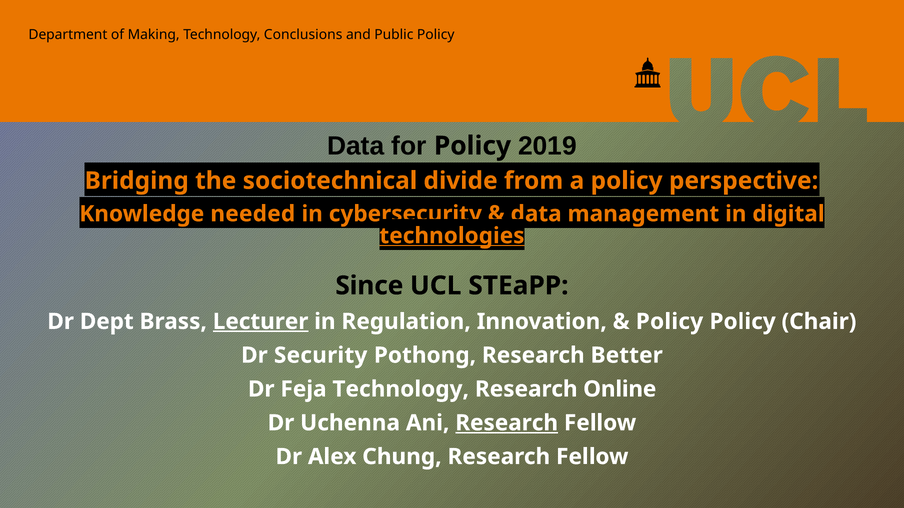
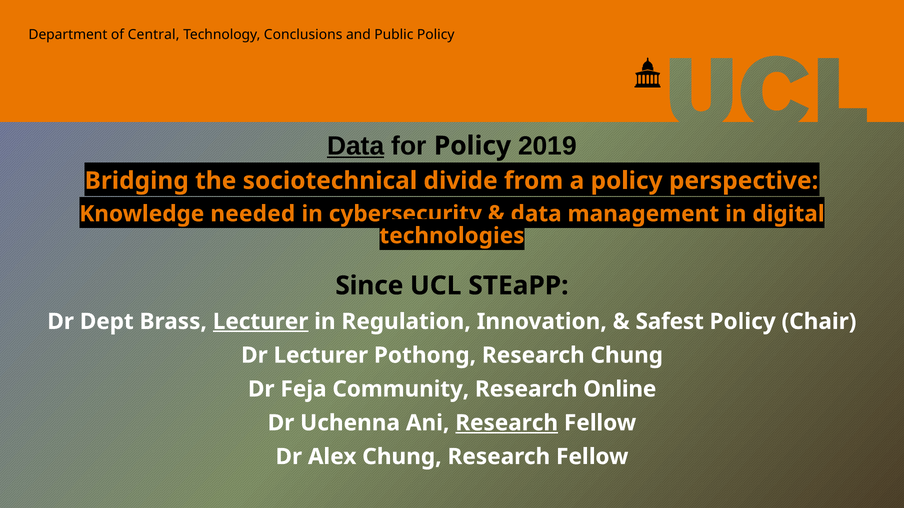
Making: Making -> Central
Data at (356, 146) underline: none -> present
technologies underline: present -> none
Policy at (669, 322): Policy -> Safest
Dr Security: Security -> Lecturer
Research Better: Better -> Chung
Feja Technology: Technology -> Community
